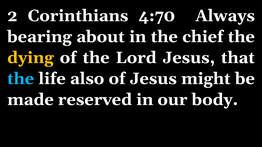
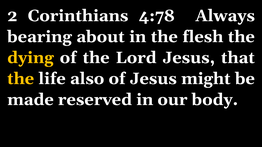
4:70: 4:70 -> 4:78
chief: chief -> flesh
the at (21, 79) colour: light blue -> yellow
